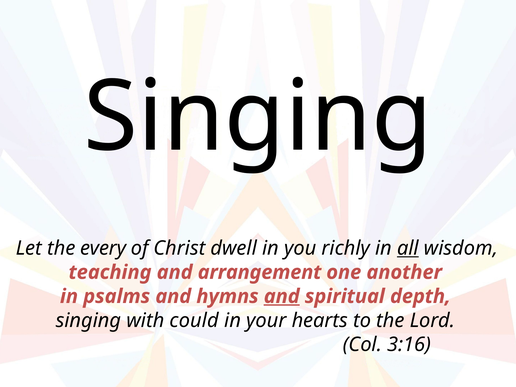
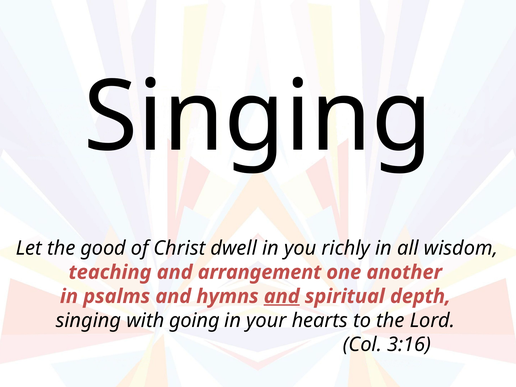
every: every -> good
all underline: present -> none
could: could -> going
